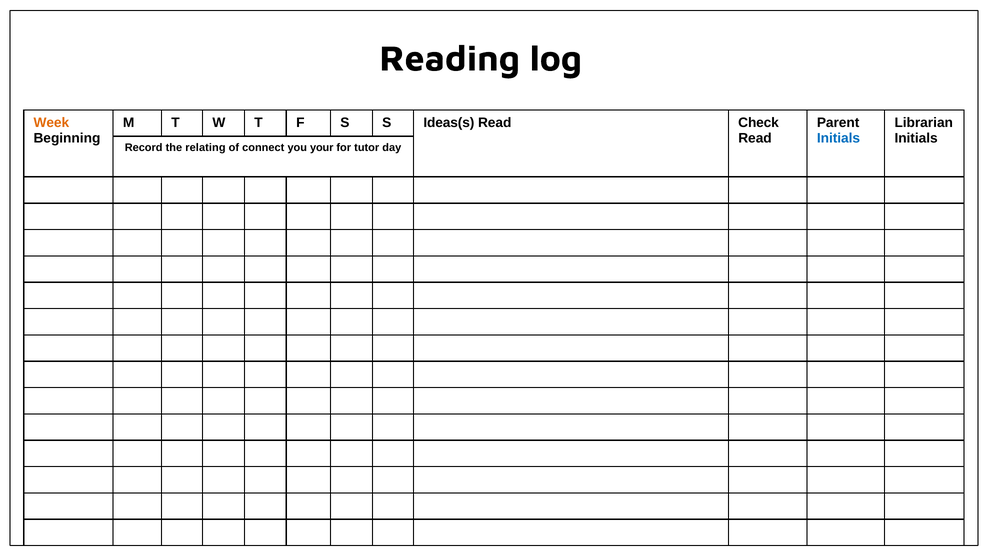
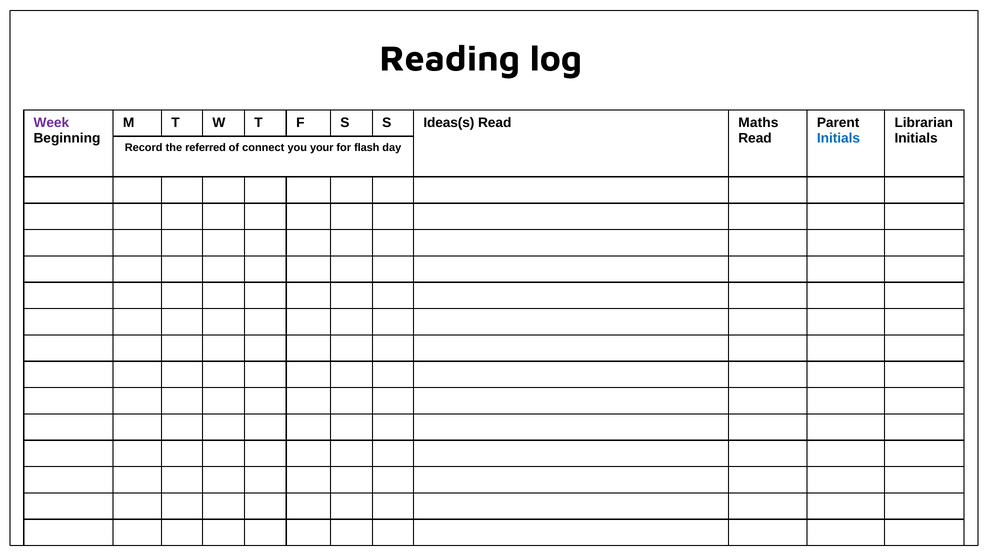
Week colour: orange -> purple
Check: Check -> Maths
relating: relating -> referred
tutor: tutor -> flash
